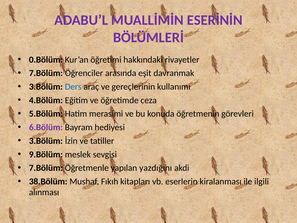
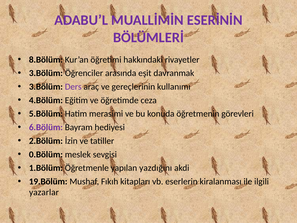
0.Bölüm: 0.Bölüm -> 8.Bölüm
7.Bölüm at (46, 73): 7.Bölüm -> 3.Bölüm
Ders colour: blue -> purple
3.Bölüm at (46, 141): 3.Bölüm -> 2.Bölüm
9.Bölüm: 9.Bölüm -> 0.Bölüm
7.Bölüm at (46, 168): 7.Bölüm -> 1.Bölüm
38.Bölüm: 38.Bölüm -> 19.Bölüm
alınması: alınması -> yazarlar
